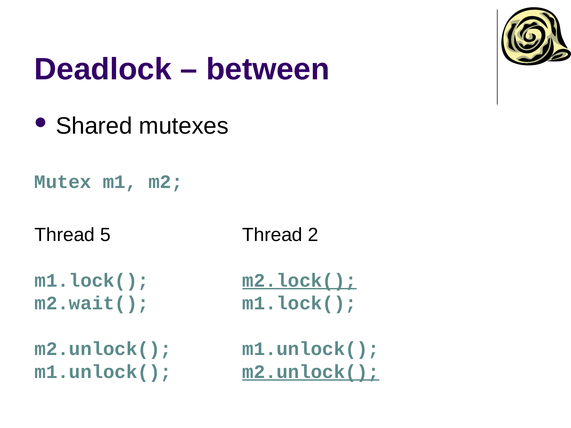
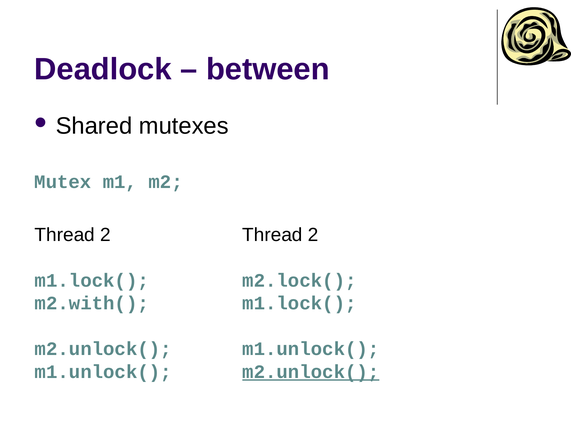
5 at (105, 235): 5 -> 2
m2.lock( underline: present -> none
m2.wait(: m2.wait( -> m2.with(
